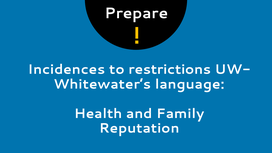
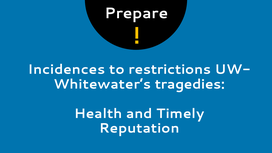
language: language -> tragedies
Family: Family -> Timely
